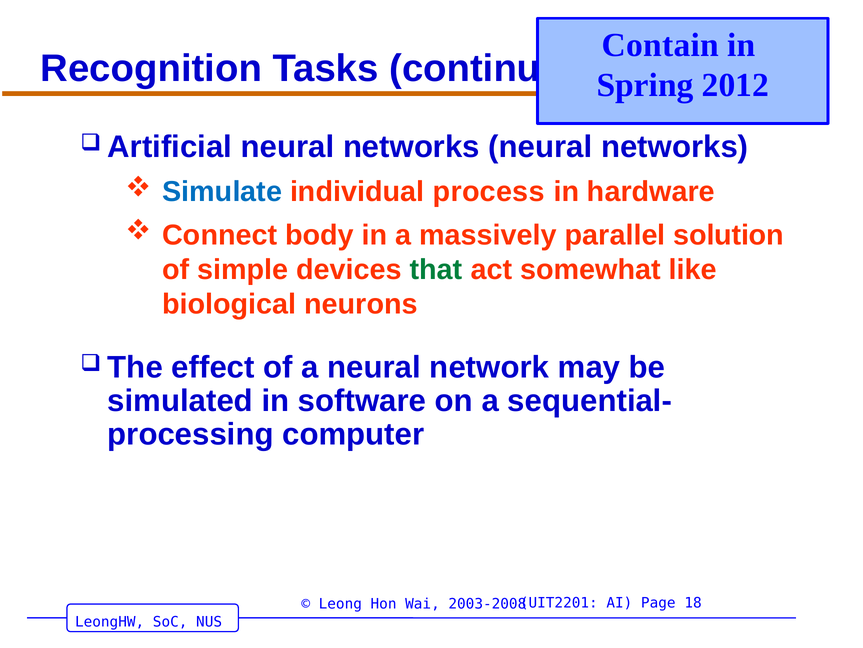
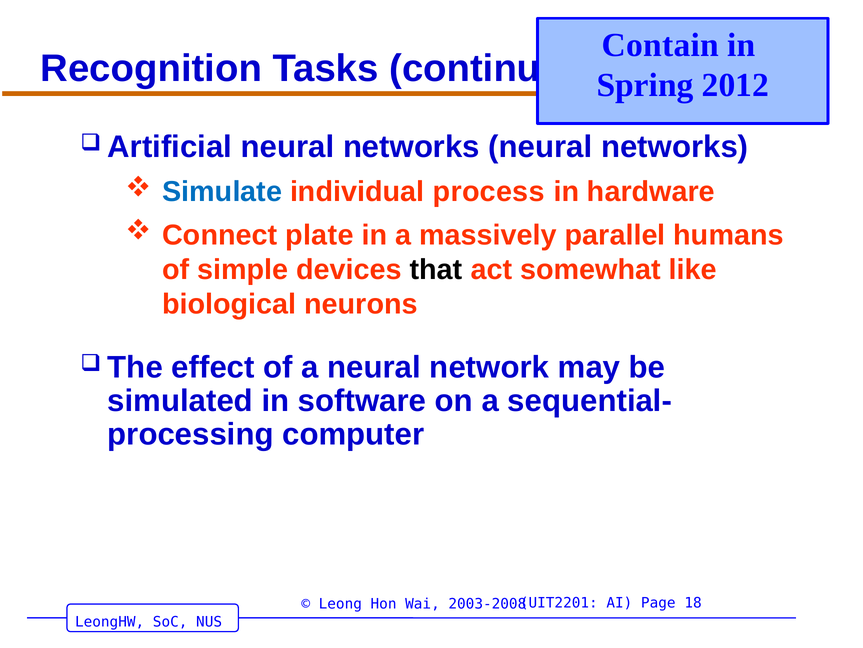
body: body -> plate
solution: solution -> humans
that colour: green -> black
